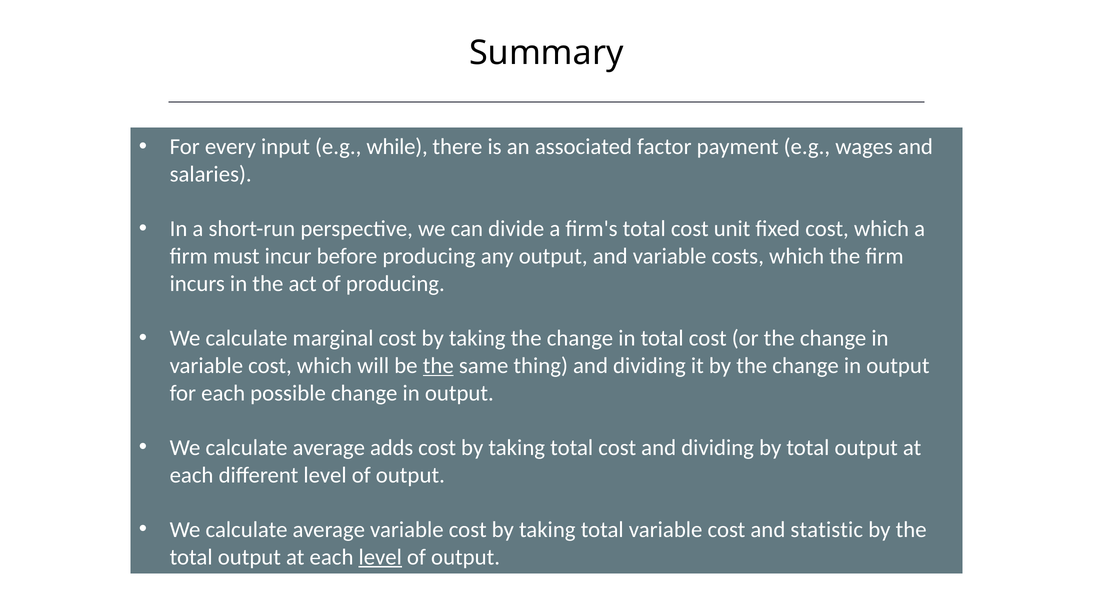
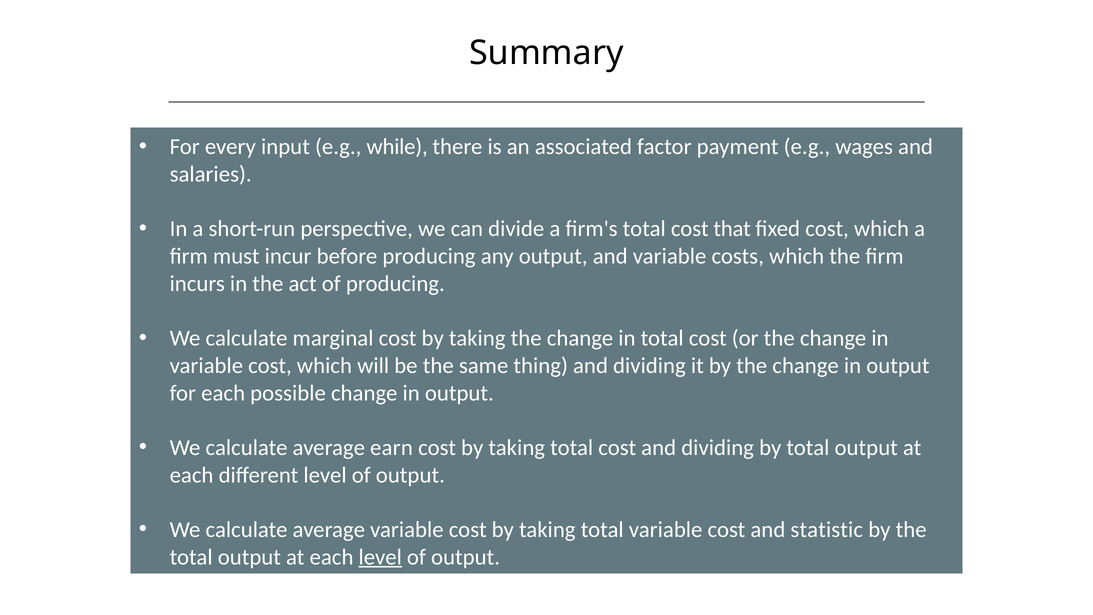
unit: unit -> that
the at (438, 366) underline: present -> none
adds: adds -> earn
